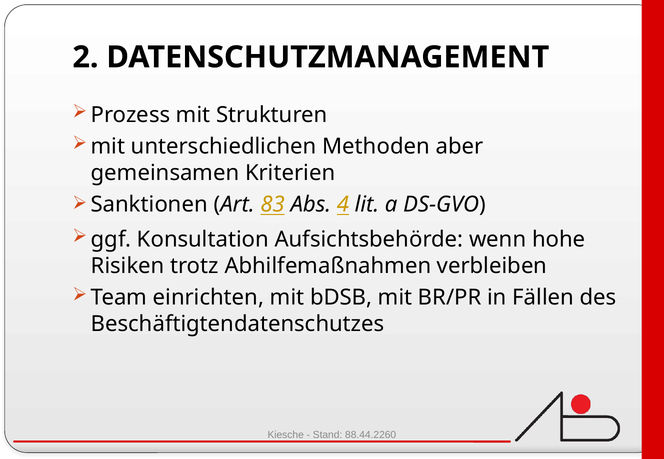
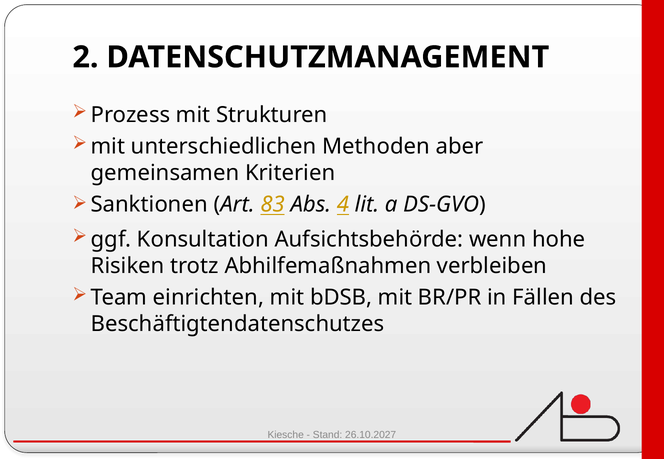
88.44.2260: 88.44.2260 -> 26.10.2027
